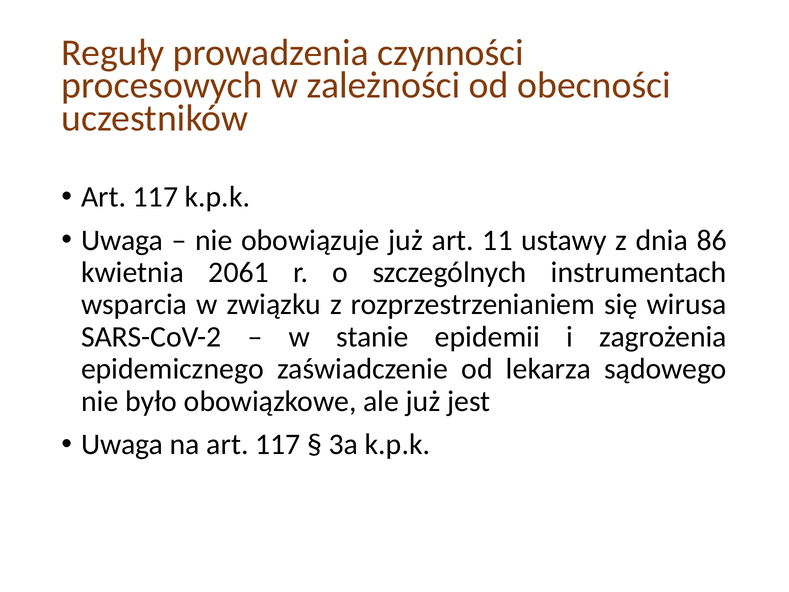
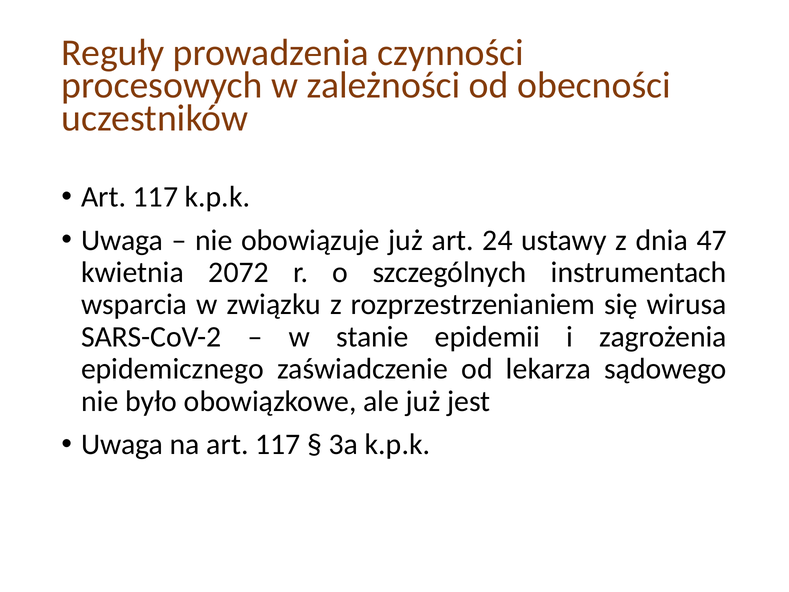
11: 11 -> 24
86: 86 -> 47
2061: 2061 -> 2072
